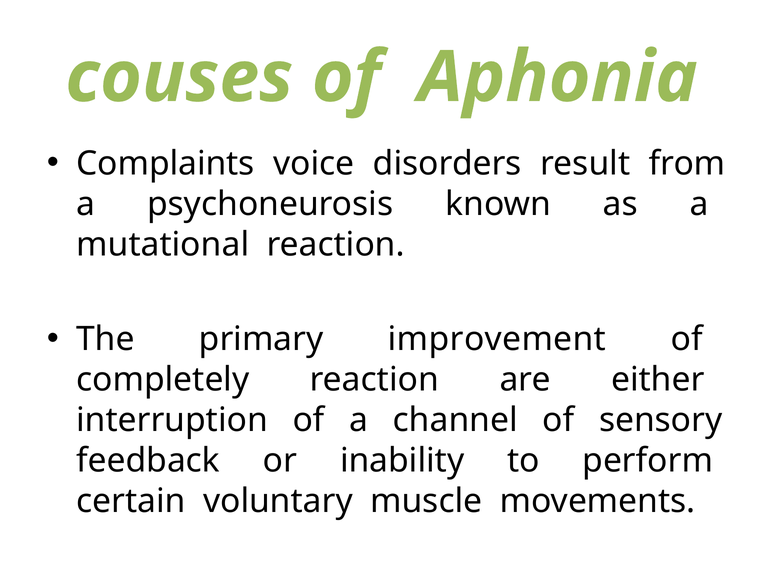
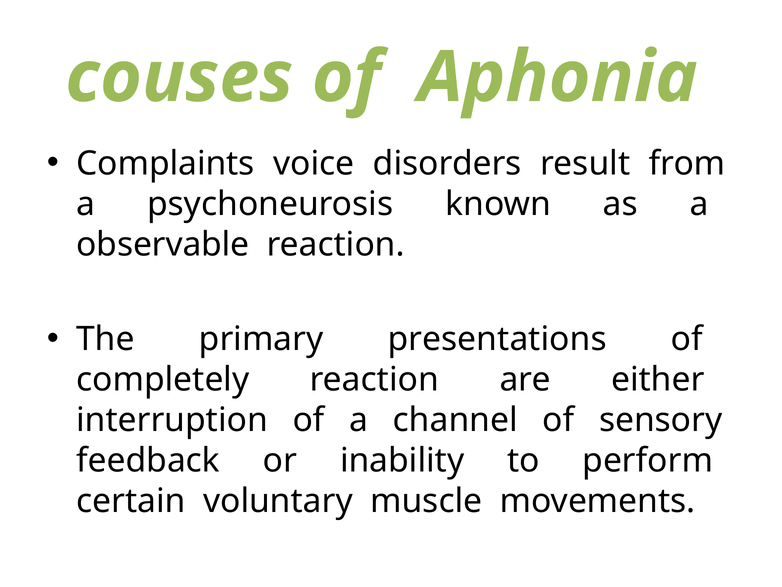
mutational: mutational -> observable
improvement: improvement -> presentations
